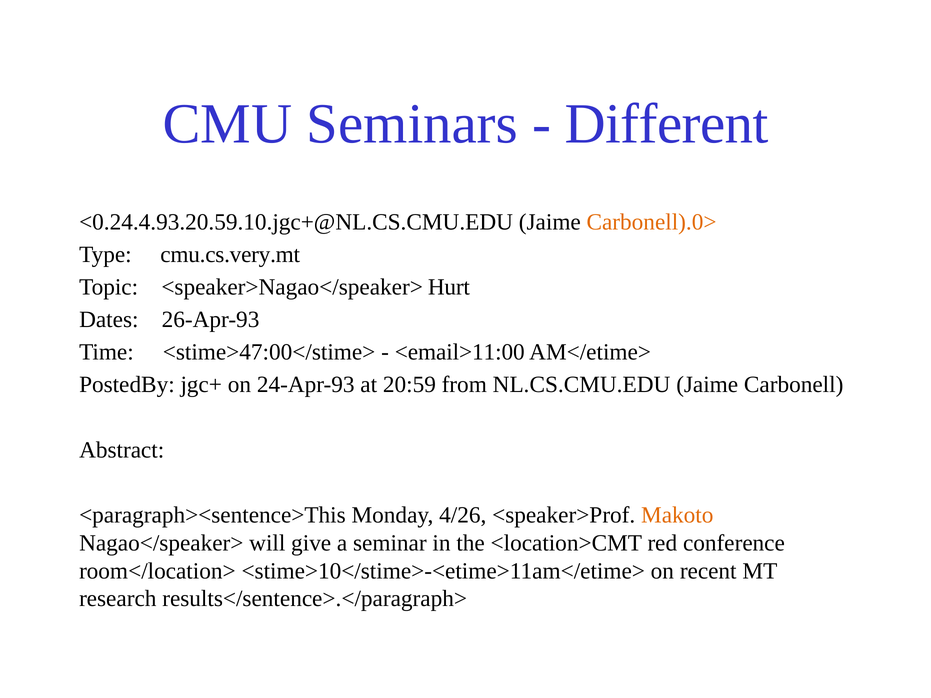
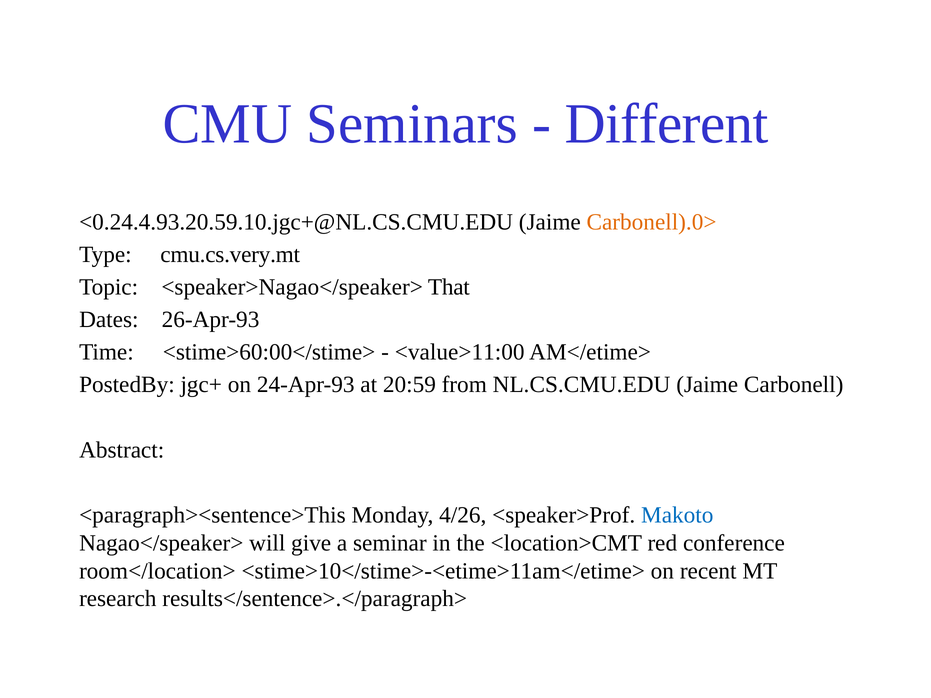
Hurt: Hurt -> That
<stime>47:00</stime>: <stime>47:00</stime> -> <stime>60:00</stime>
<email>11:00: <email>11:00 -> <value>11:00
Makoto colour: orange -> blue
